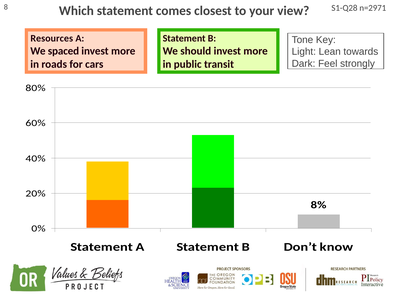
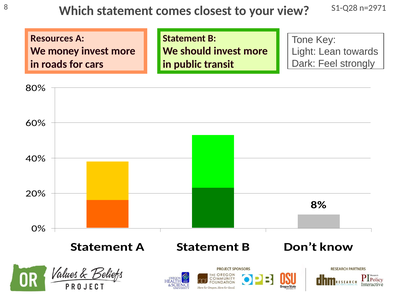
spaced: spaced -> money
